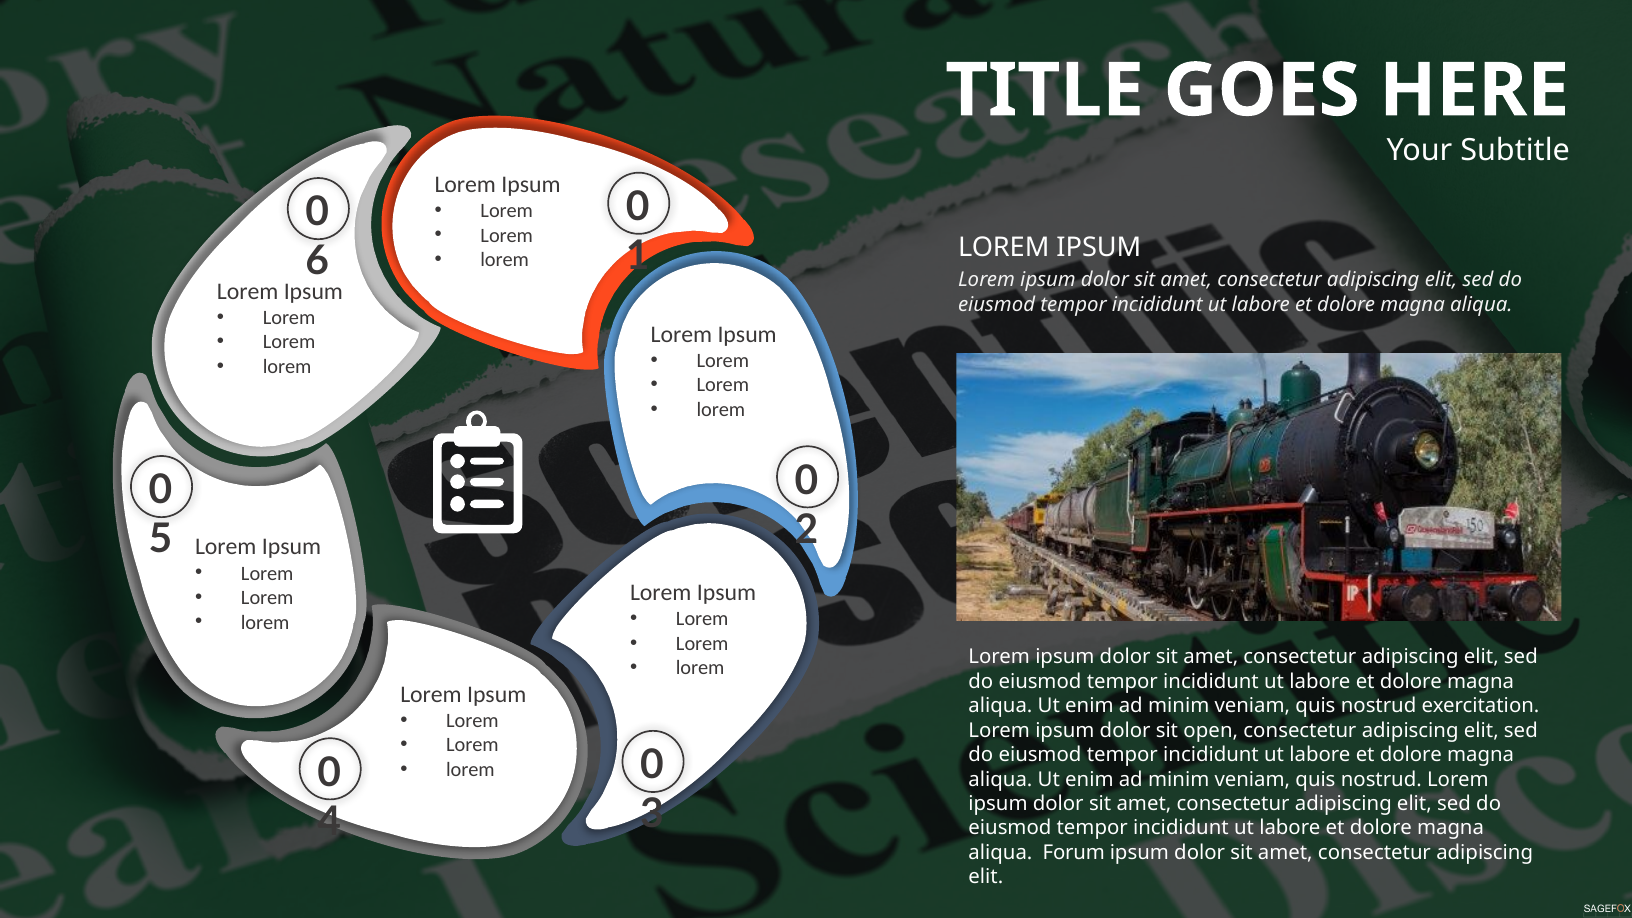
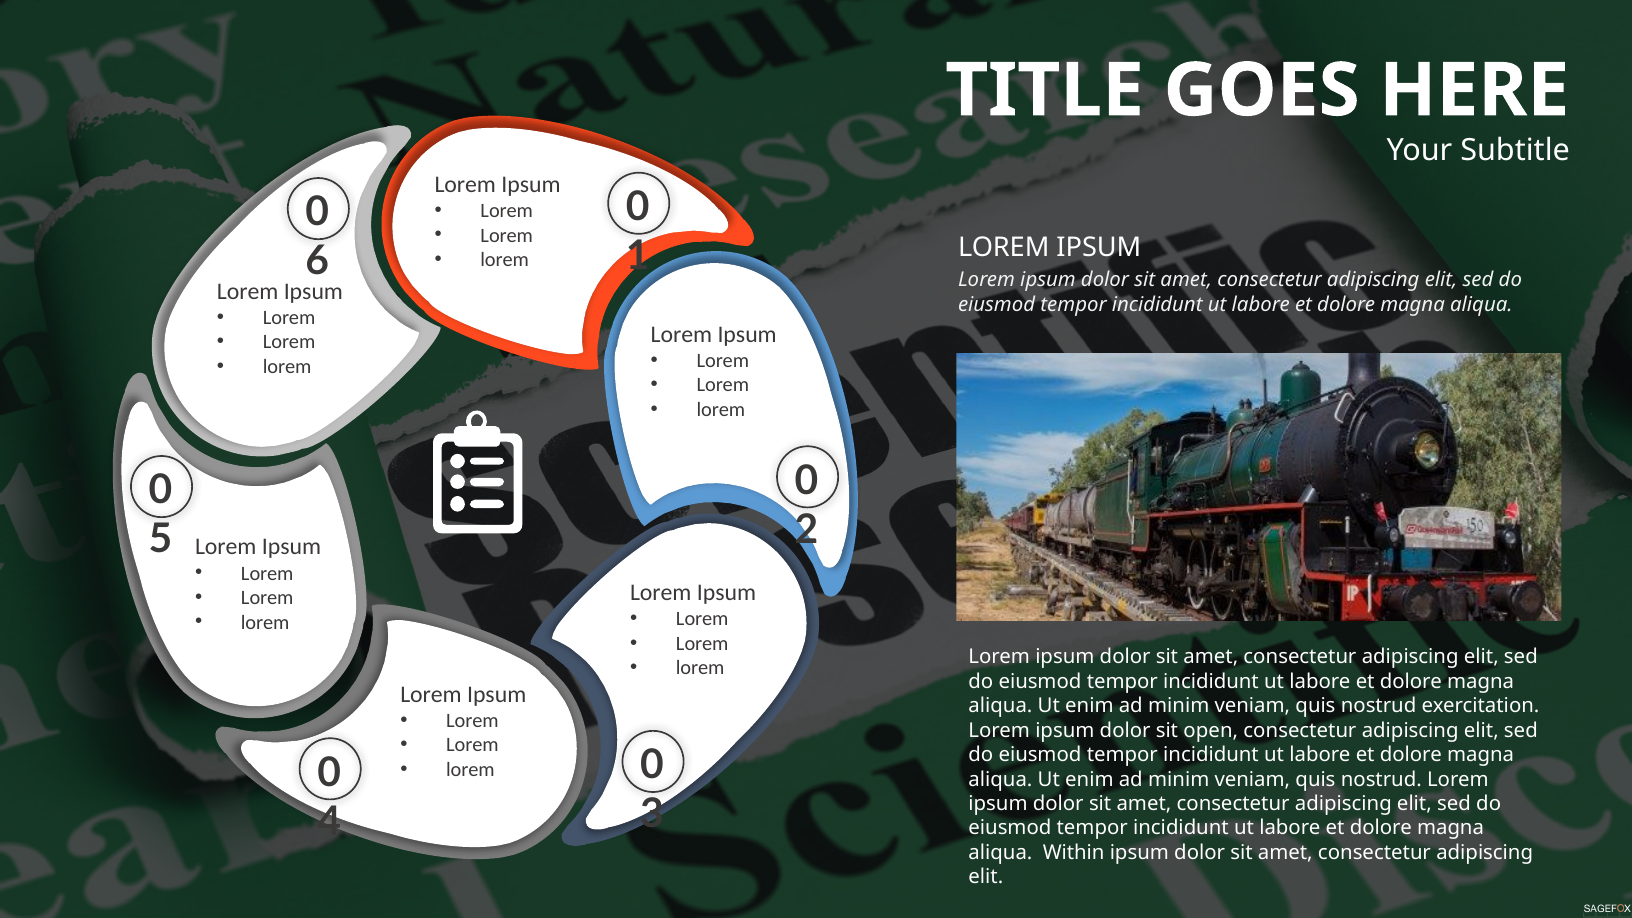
Forum: Forum -> Within
